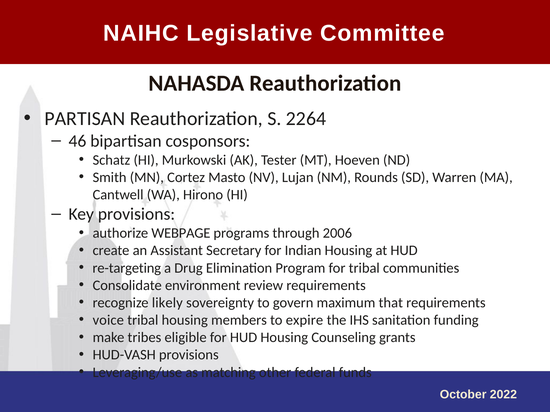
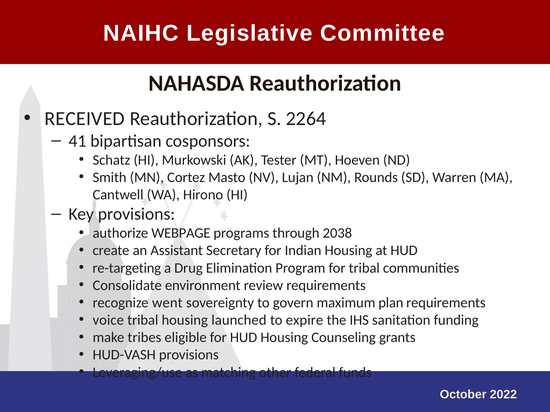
PARTISAN: PARTISAN -> RECEIVED
46: 46 -> 41
2006: 2006 -> 2038
likely: likely -> went
that: that -> plan
members: members -> launched
